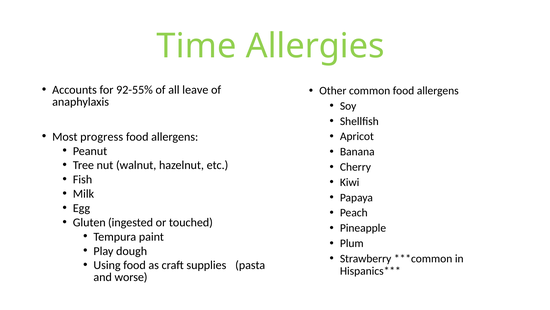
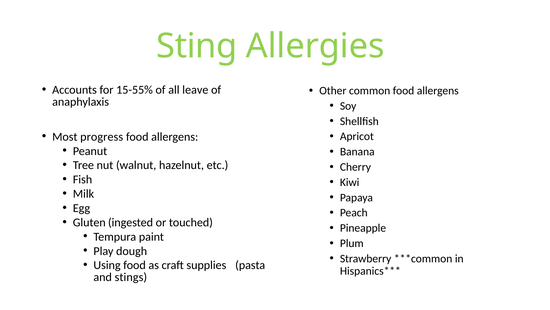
Time: Time -> Sting
92-55%: 92-55% -> 15-55%
worse: worse -> stings
